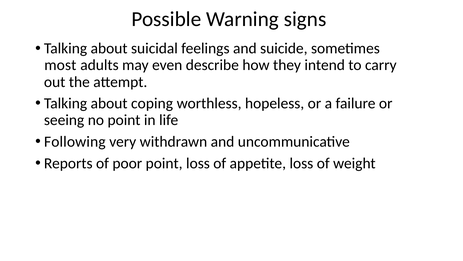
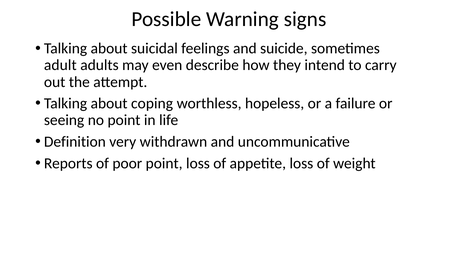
most: most -> adult
Following: Following -> Definition
